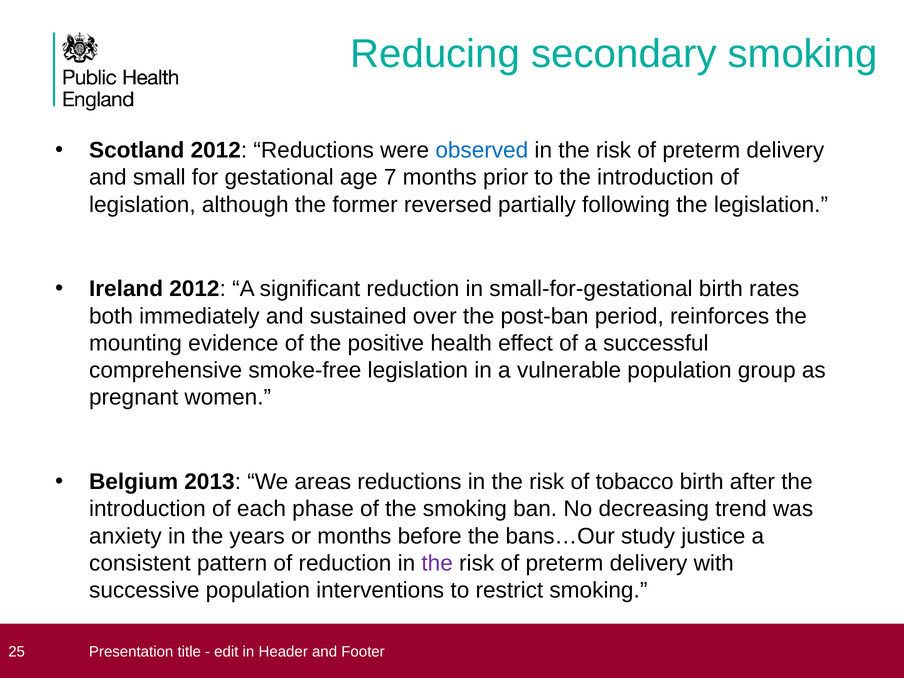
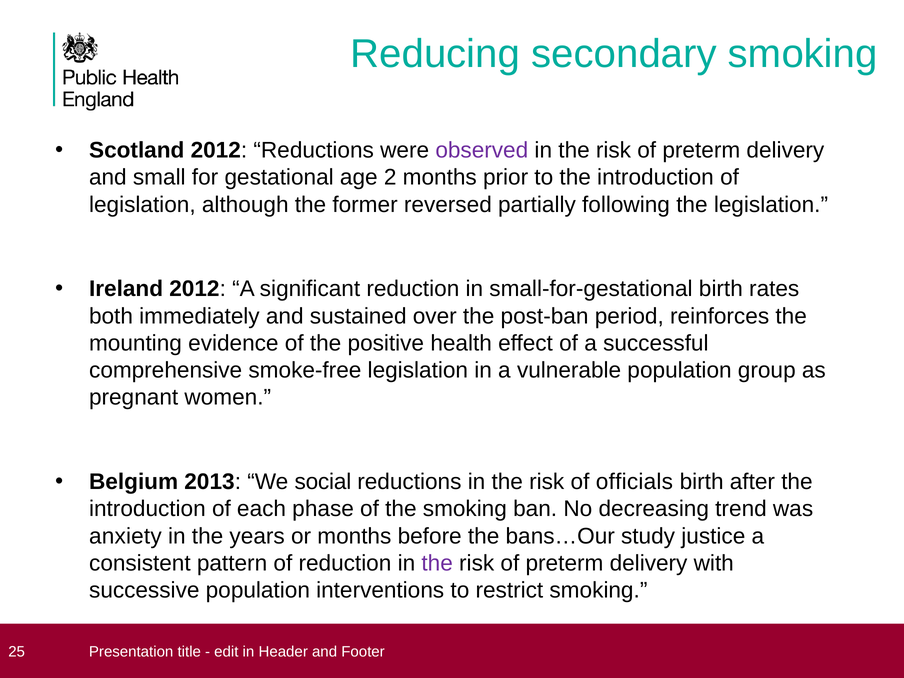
observed colour: blue -> purple
7: 7 -> 2
areas: areas -> social
tobacco: tobacco -> officials
